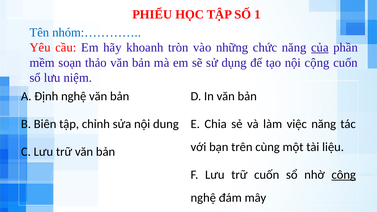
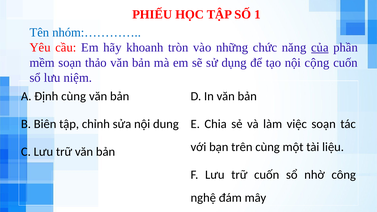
Định nghệ: nghệ -> cùng
việc năng: năng -> soạn
công underline: present -> none
